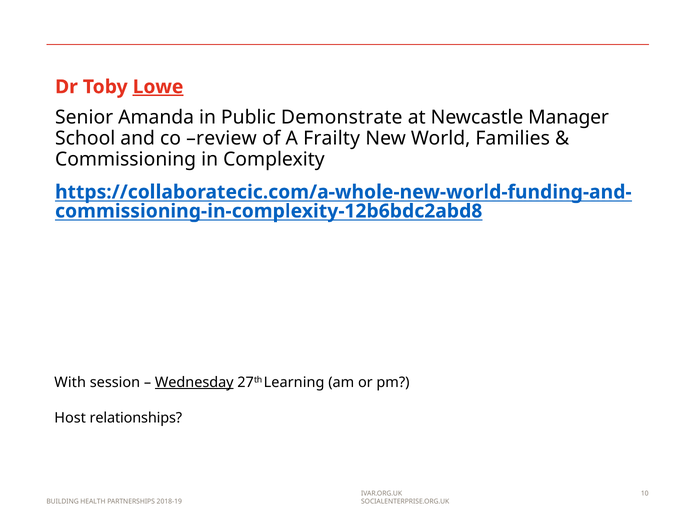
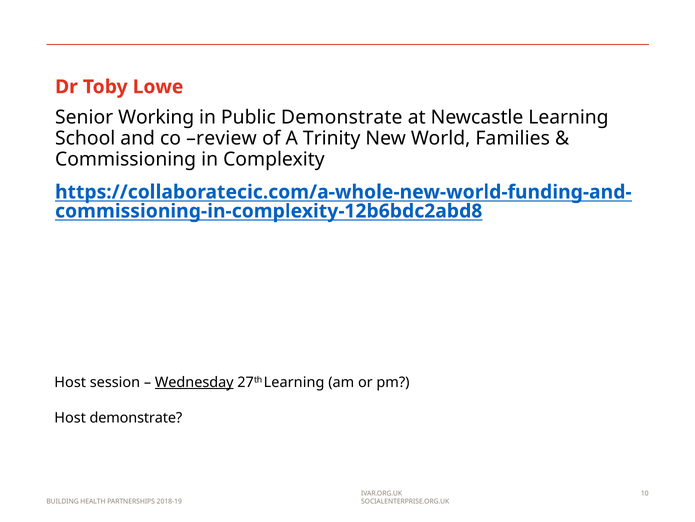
Lowe underline: present -> none
Amanda: Amanda -> Working
Newcastle Manager: Manager -> Learning
Frailty: Frailty -> Trinity
With at (70, 382): With -> Host
Host relationships: relationships -> demonstrate
